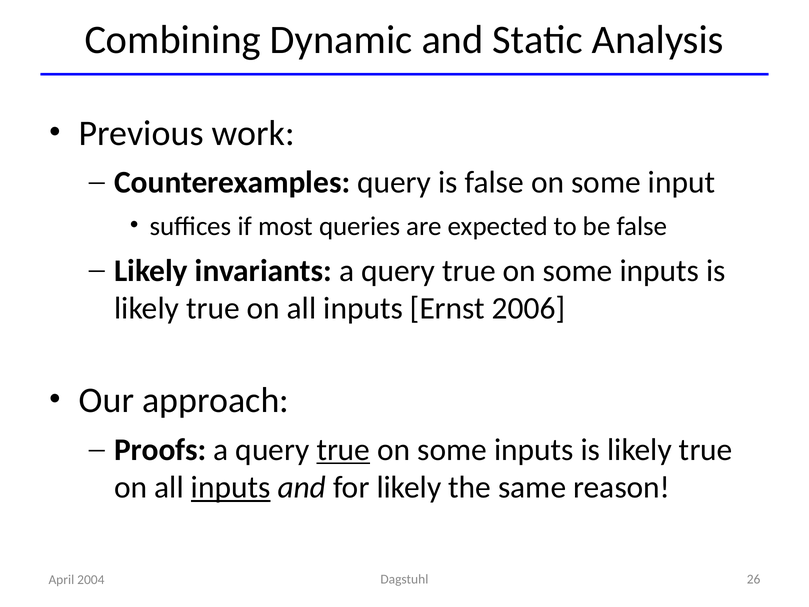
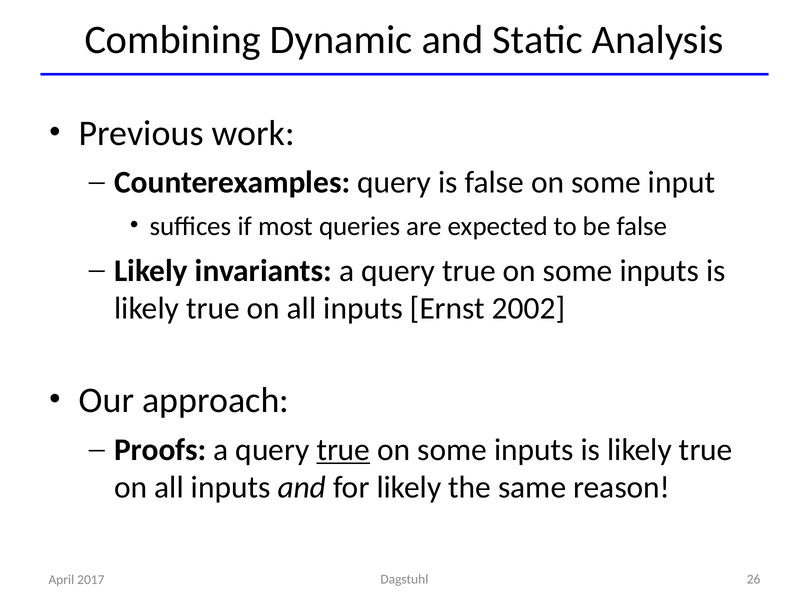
2006: 2006 -> 2002
inputs at (231, 487) underline: present -> none
2004: 2004 -> 2017
